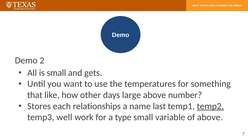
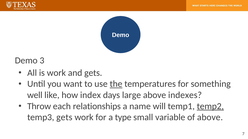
2: 2 -> 3
is small: small -> work
the underline: none -> present
that: that -> well
other: other -> index
number: number -> indexes
Stores: Stores -> Throw
last: last -> will
temp3 well: well -> gets
